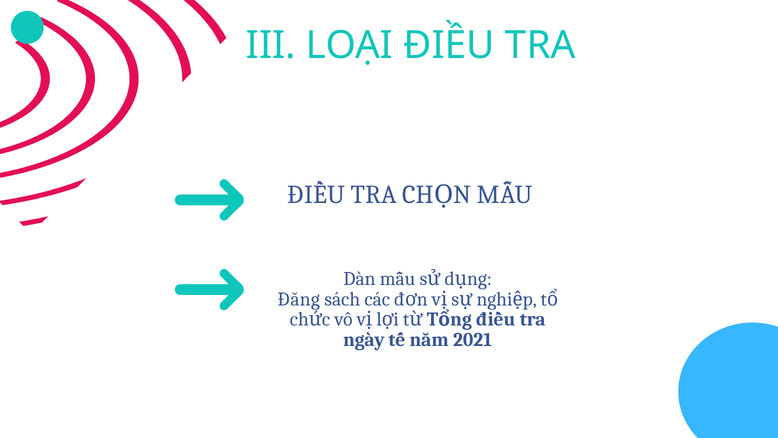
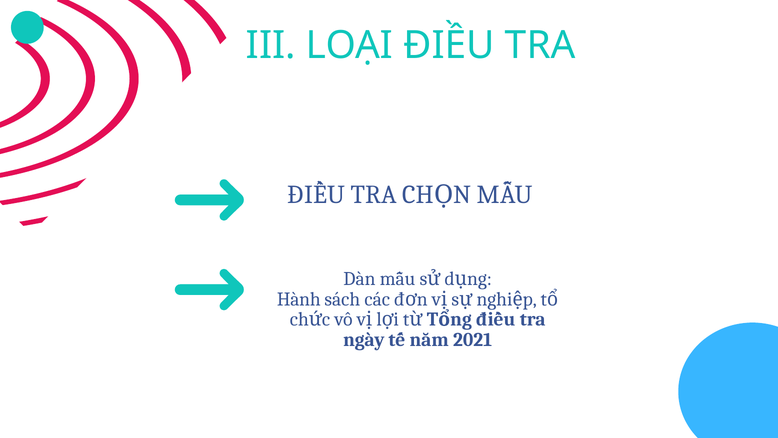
Đăng: Đăng -> Hành
